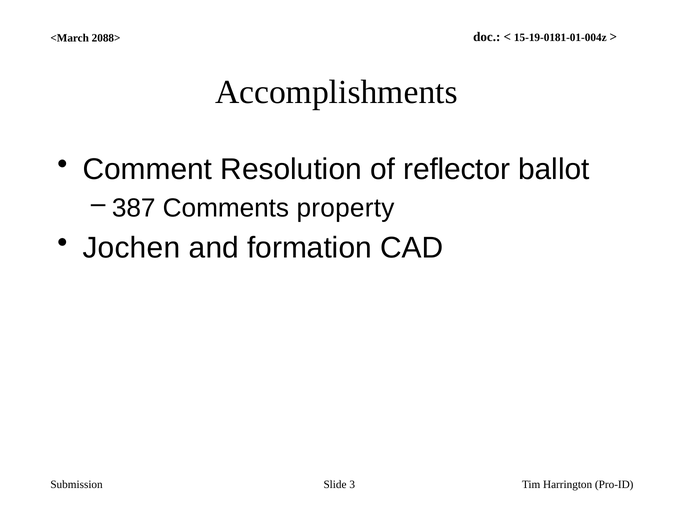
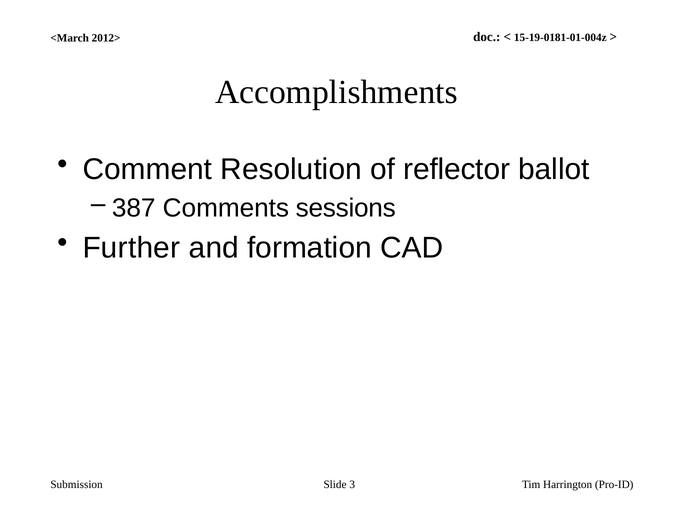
2088>: 2088> -> 2012>
property: property -> sessions
Jochen: Jochen -> Further
